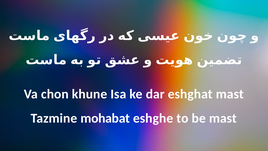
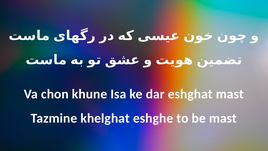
mohabat: mohabat -> khelghat
